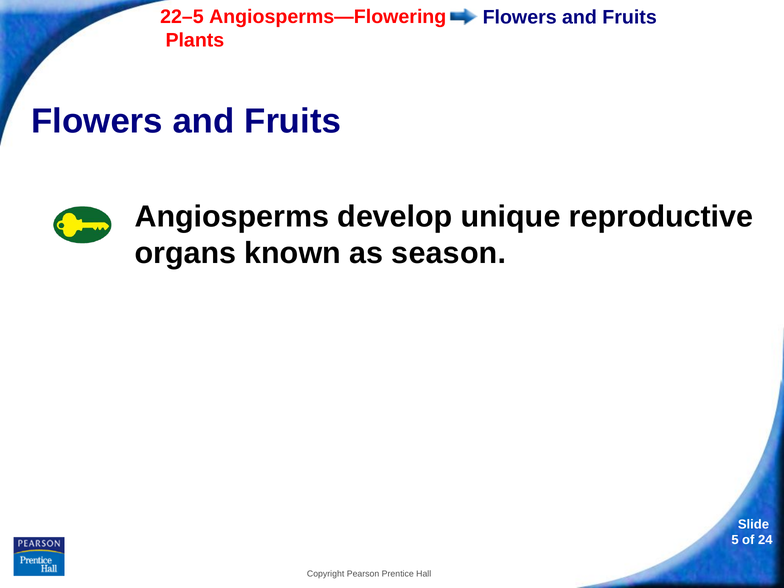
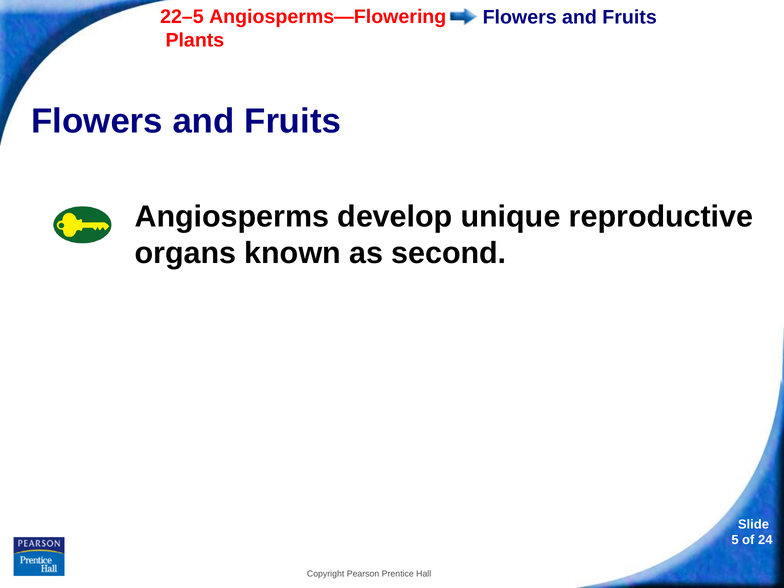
season: season -> second
